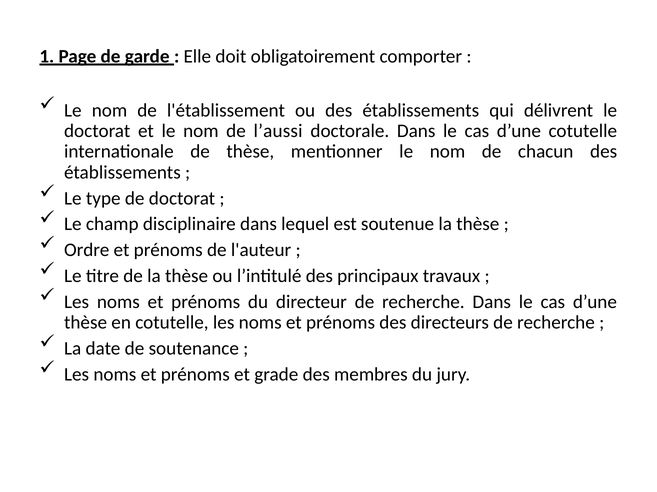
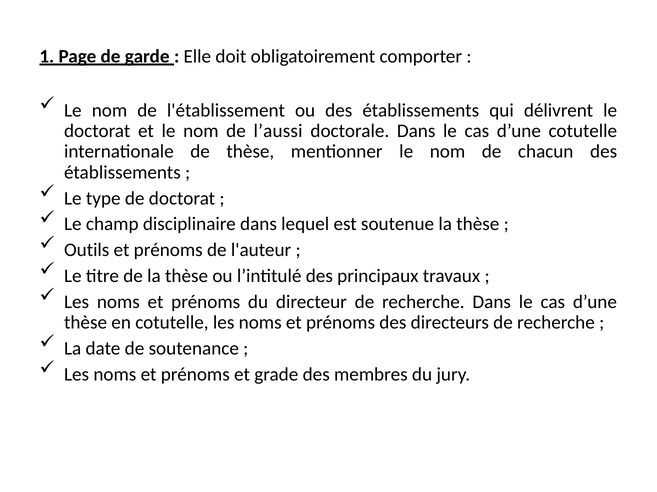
Ordre: Ordre -> Outils
